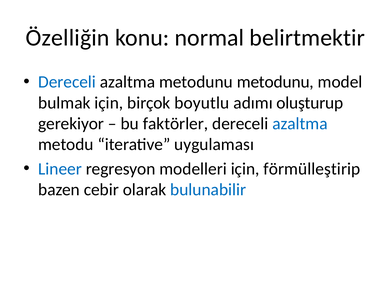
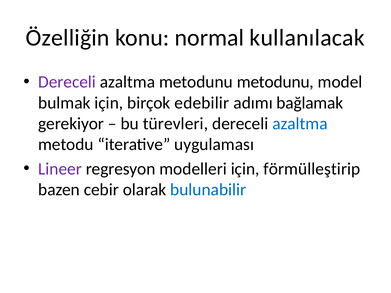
belirtmektir: belirtmektir -> kullanılacak
Dereceli at (67, 82) colour: blue -> purple
boyutlu: boyutlu -> edebilir
oluşturup: oluşturup -> bağlamak
faktörler: faktörler -> türevleri
Lineer colour: blue -> purple
